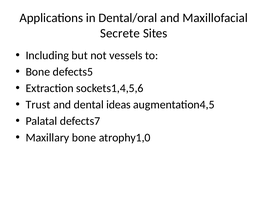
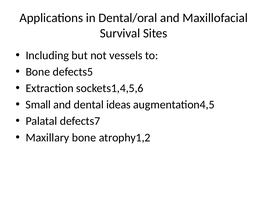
Secrete: Secrete -> Survival
Trust: Trust -> Small
atrophy1,0: atrophy1,0 -> atrophy1,2
